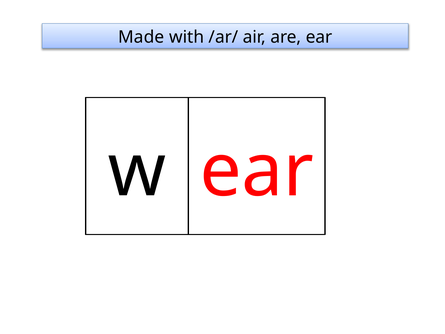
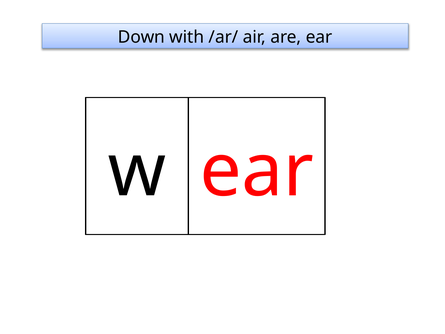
Made: Made -> Down
